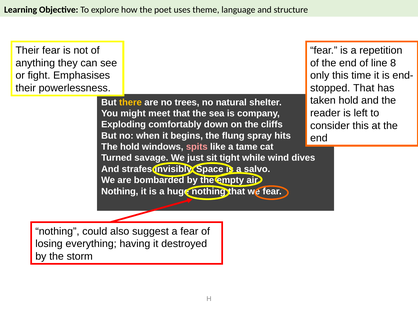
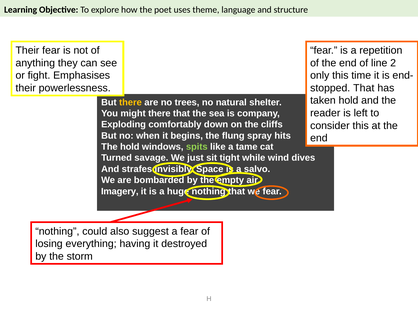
8: 8 -> 2
might meet: meet -> there
spits colour: pink -> light green
Nothing at (120, 192): Nothing -> Imagery
